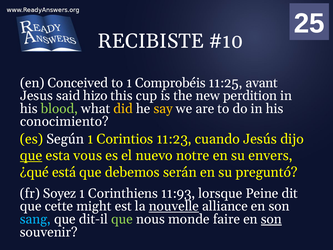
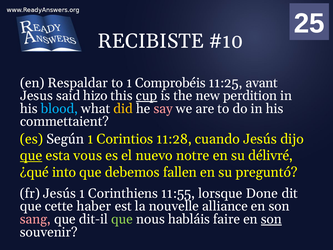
Conceived: Conceived -> Respaldar
cup underline: none -> present
blood colour: light green -> light blue
say colour: yellow -> pink
conocimiento: conocimiento -> commettaient
11:23: 11:23 -> 11:28
envers: envers -> délivré
está: está -> into
serán: serán -> fallen
fr Soyez: Soyez -> Jesús
11:93: 11:93 -> 11:55
Peine: Peine -> Done
might: might -> haber
nouvelle underline: present -> none
sang colour: light blue -> pink
monde: monde -> habláis
